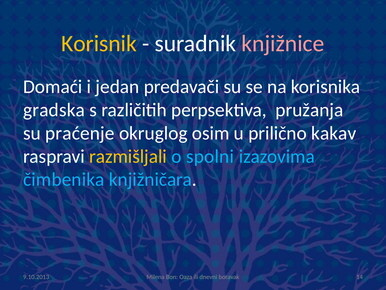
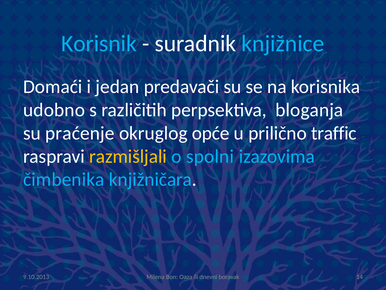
Korisnik colour: yellow -> light blue
knjižnice colour: pink -> light blue
gradska: gradska -> udobno
pružanja: pružanja -> bloganja
osim: osim -> opće
kakav: kakav -> traffic
